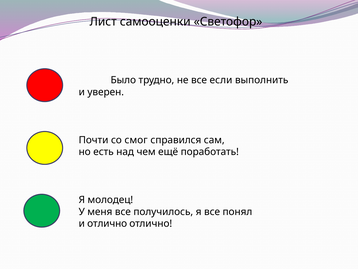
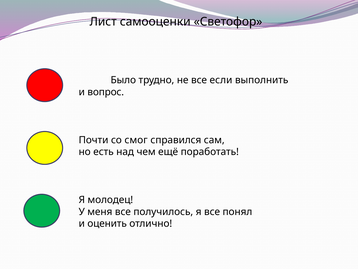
уверен: уверен -> вопрос
и отлично: отлично -> оценить
